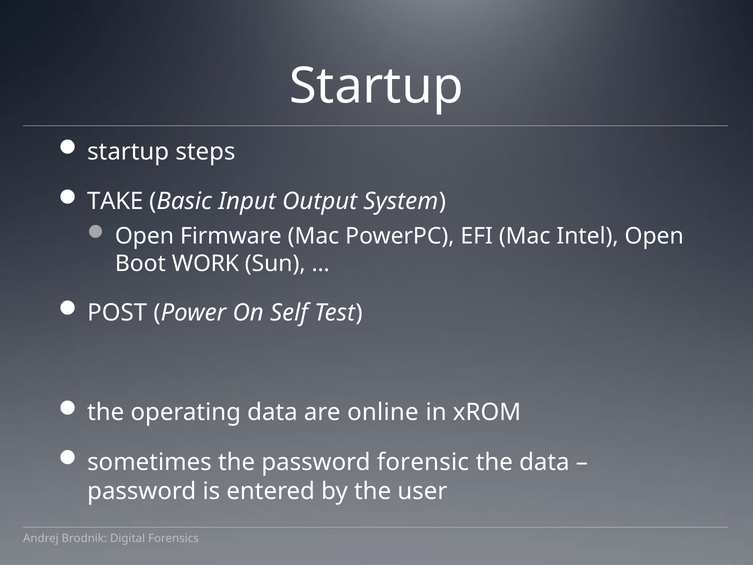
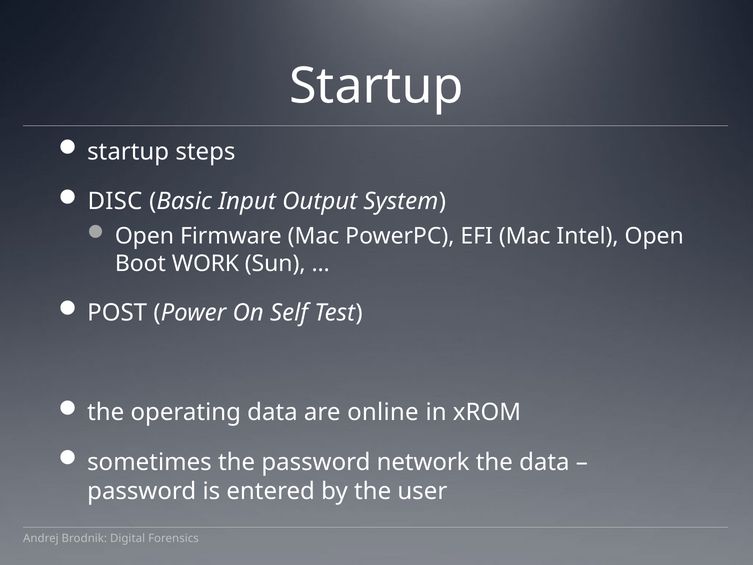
TAKE: TAKE -> DISC
forensic: forensic -> network
